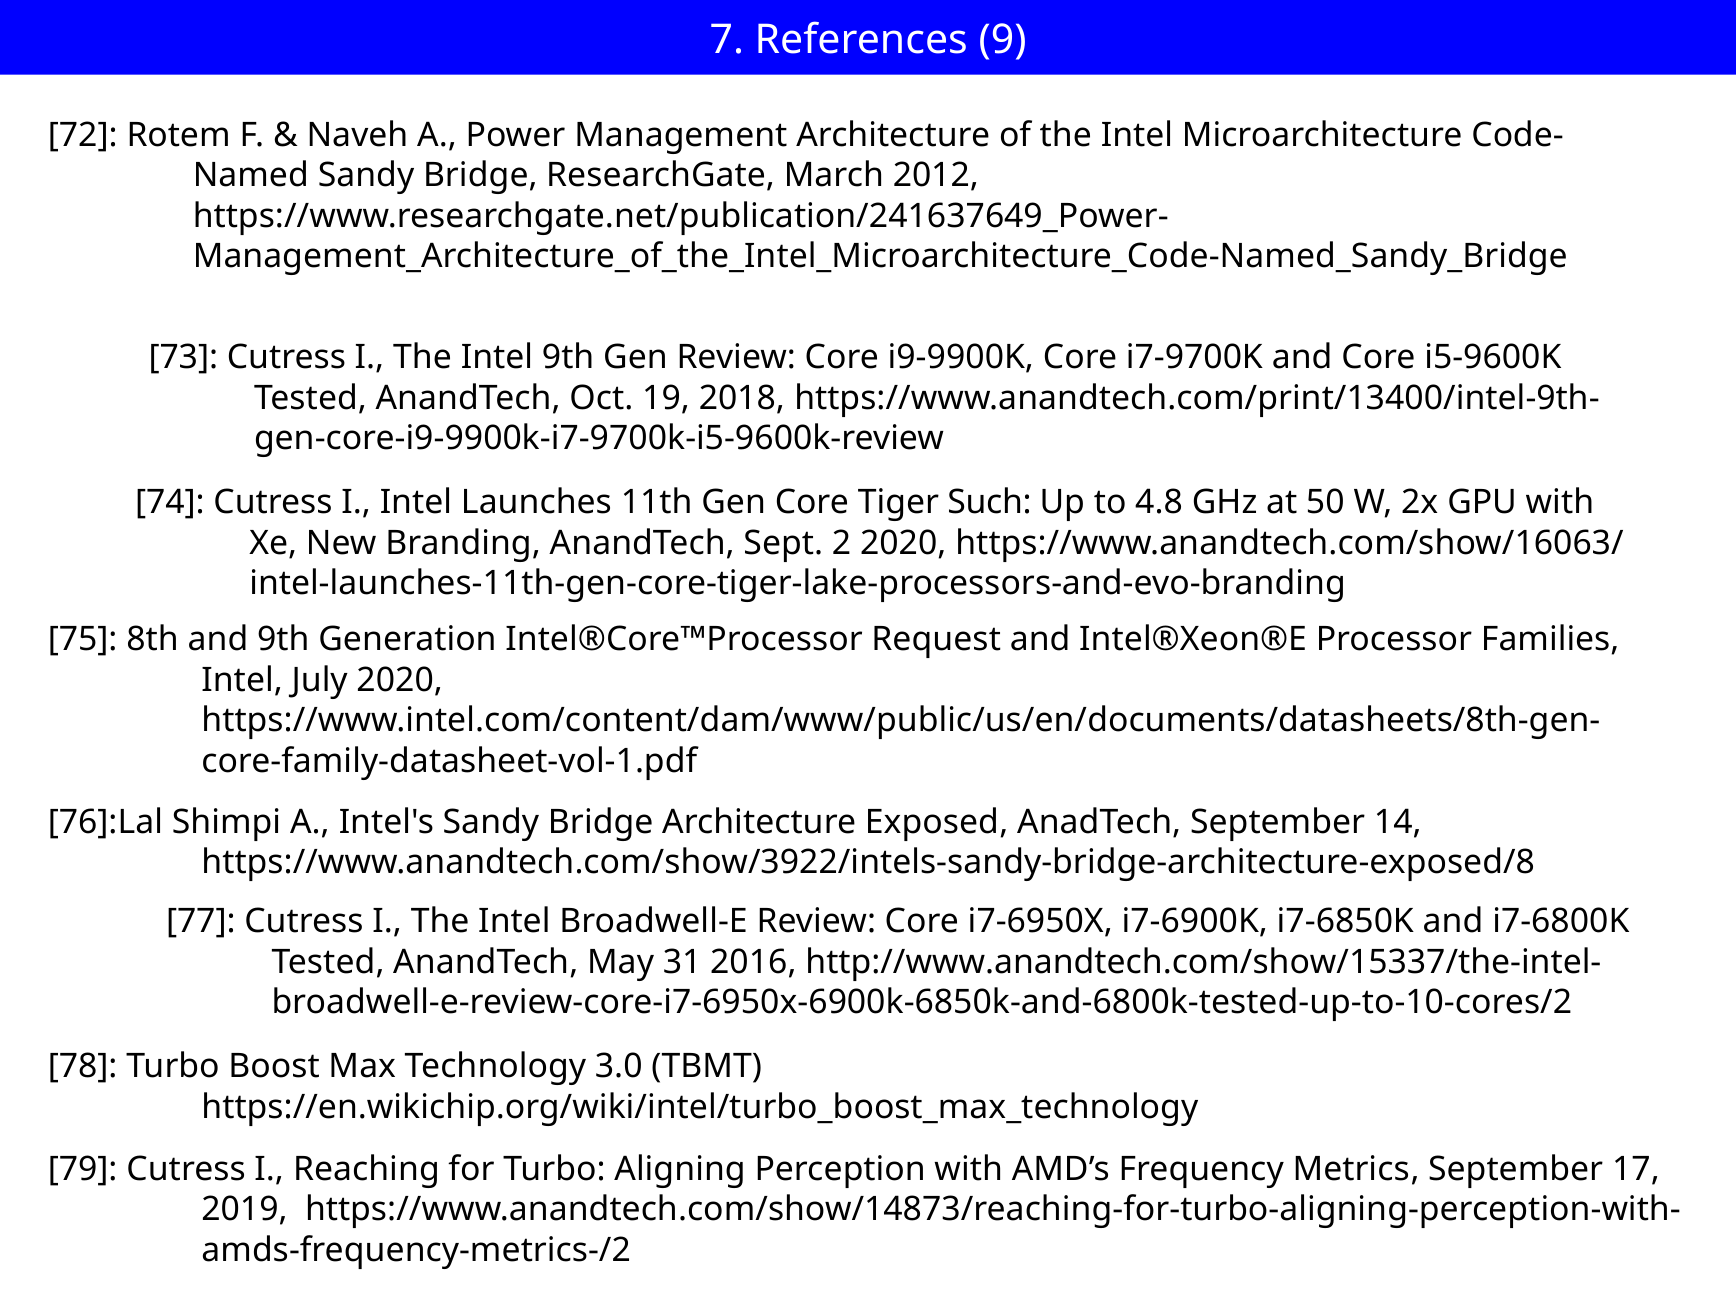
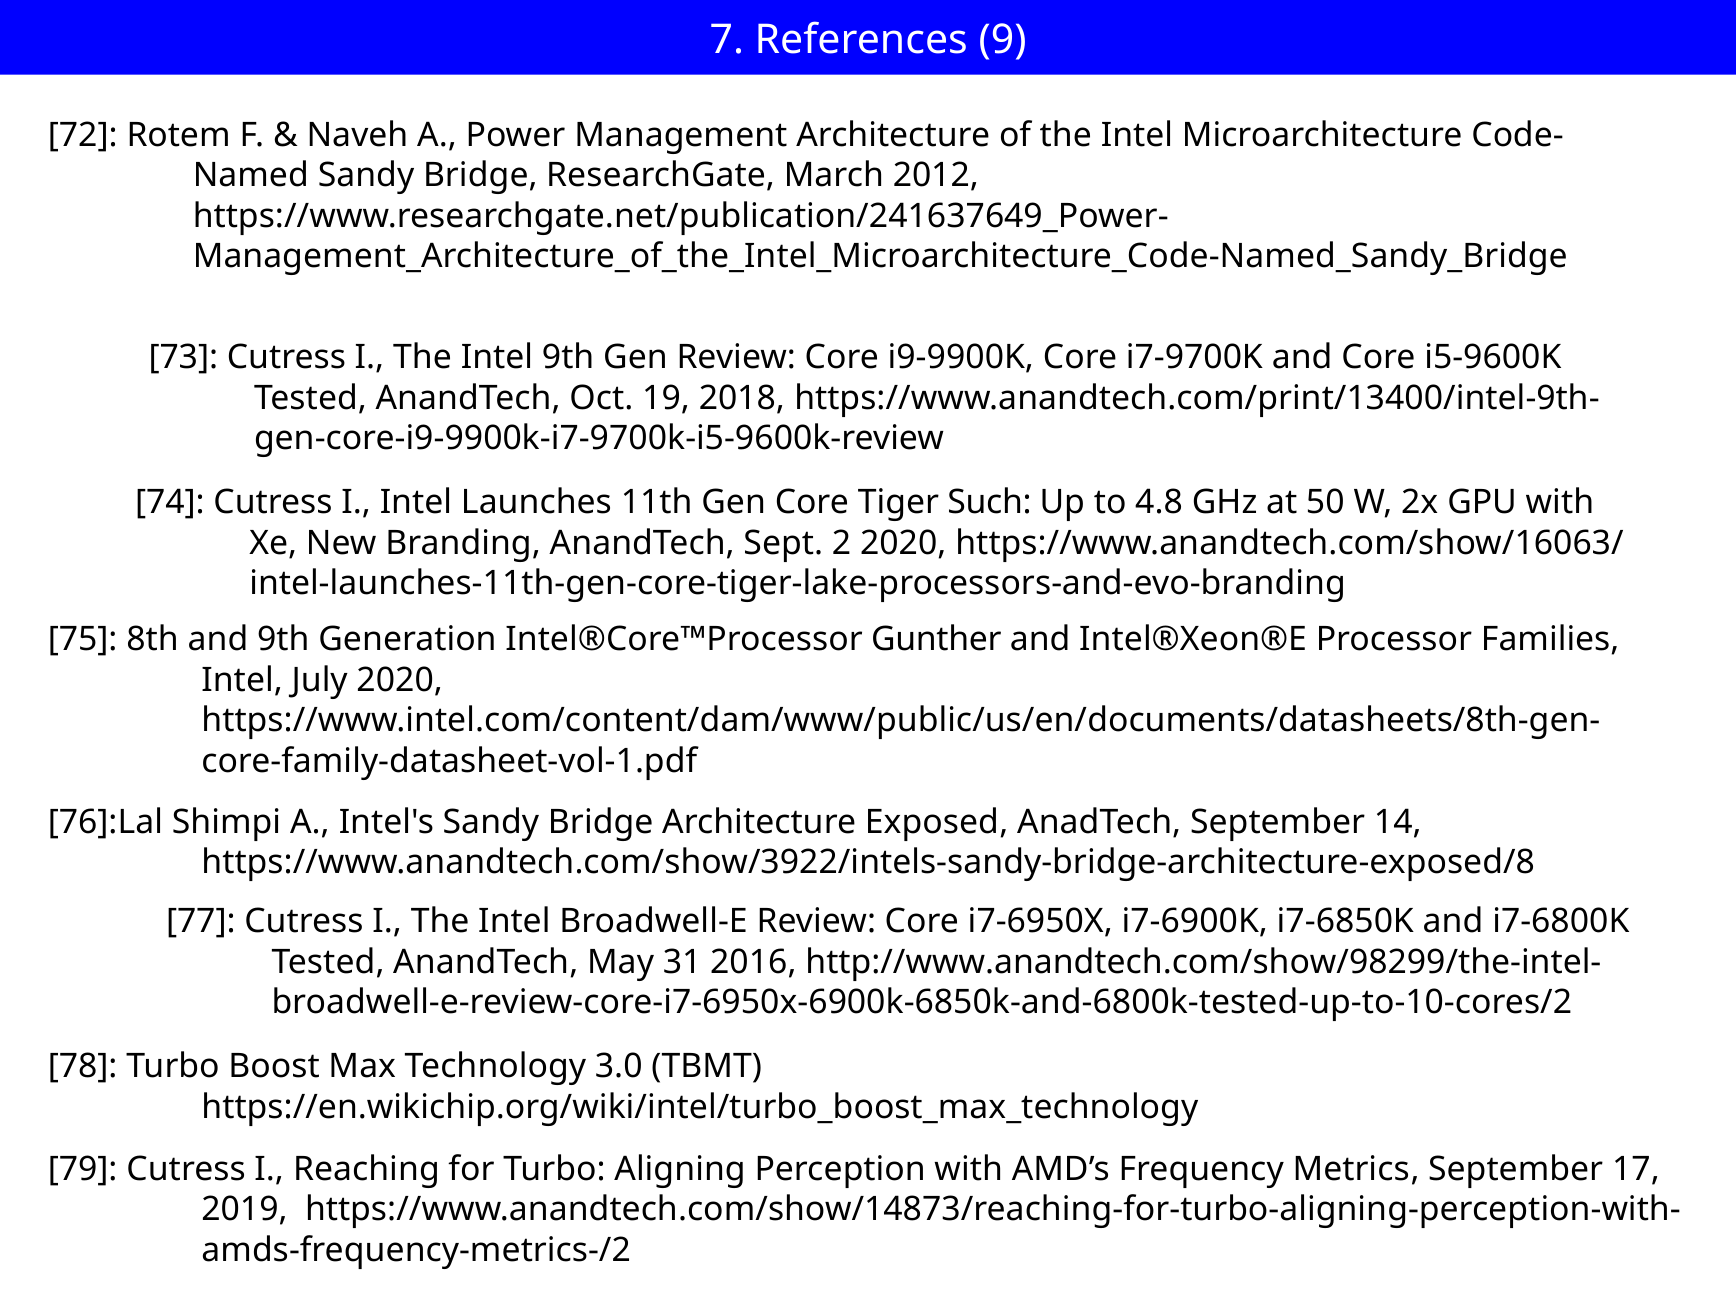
Request: Request -> Gunther
http://www.anandtech.com/show/15337/the-intel-: http://www.anandtech.com/show/15337/the-intel- -> http://www.anandtech.com/show/98299/the-intel-
